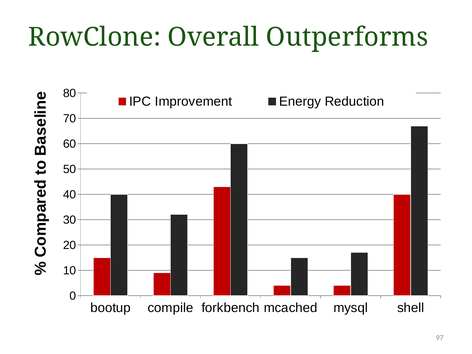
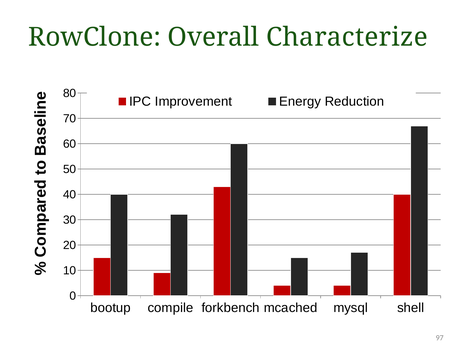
Outperforms: Outperforms -> Characterize
